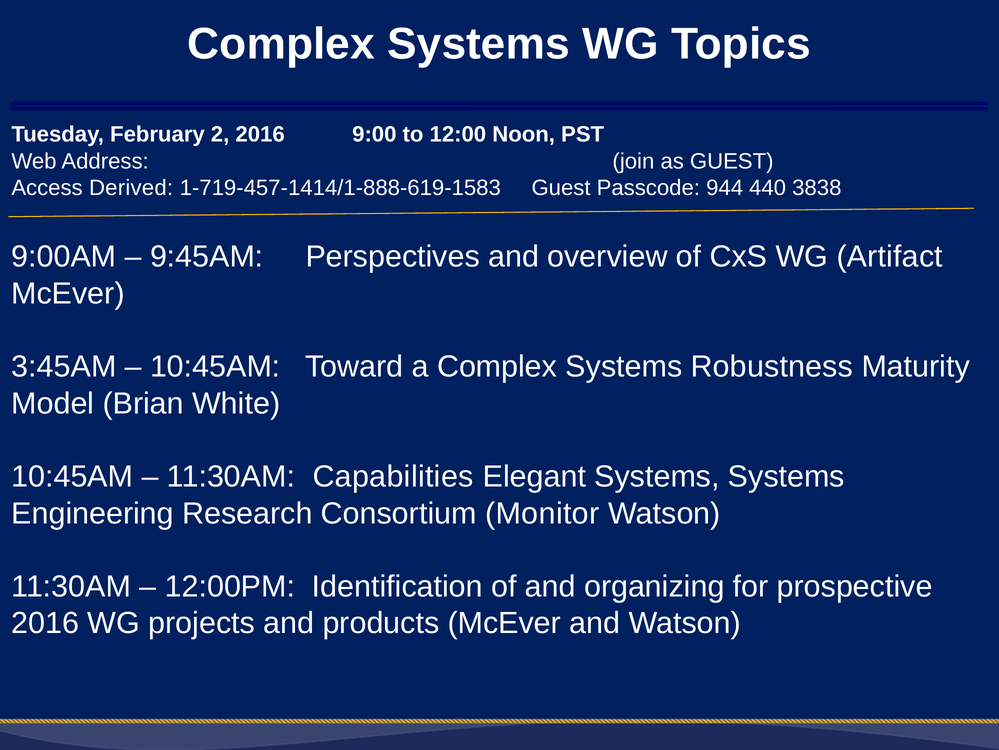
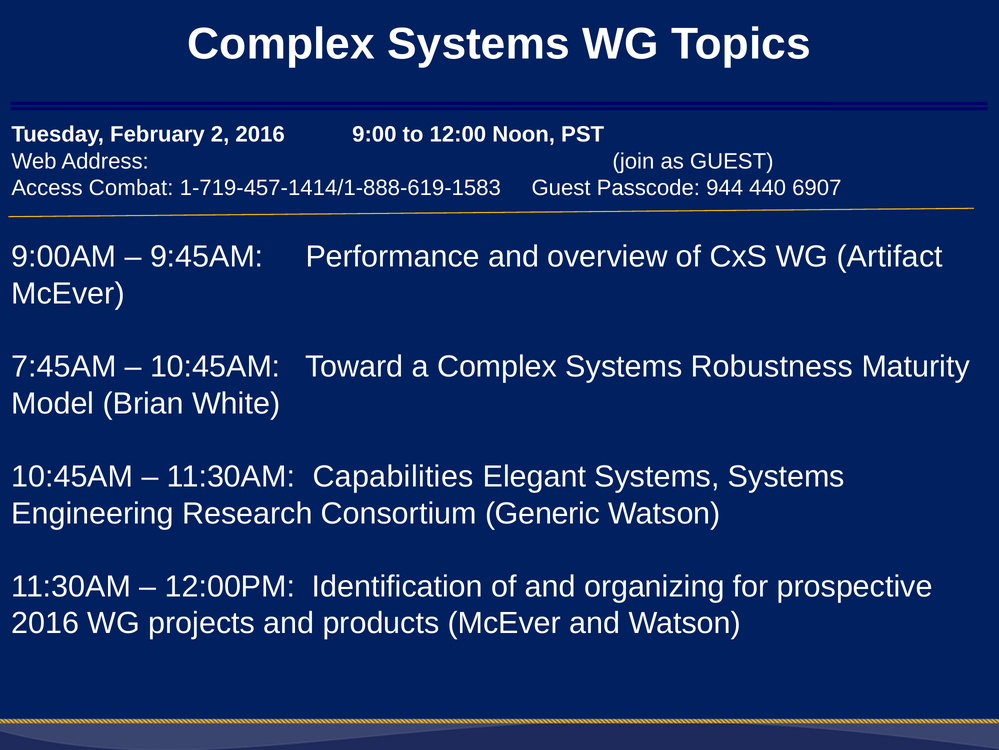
Derived: Derived -> Combat
3838: 3838 -> 6907
Perspectives: Perspectives -> Performance
3:45AM: 3:45AM -> 7:45AM
Monitor: Monitor -> Generic
